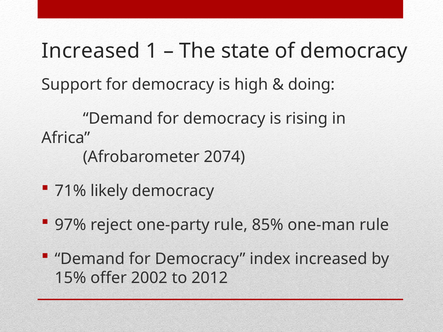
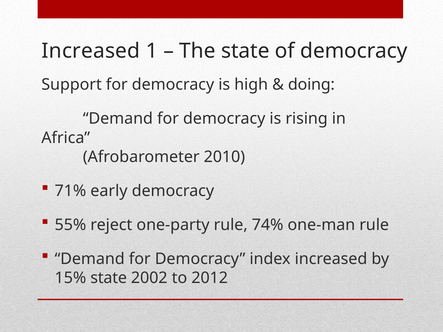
2074: 2074 -> 2010
likely: likely -> early
97%: 97% -> 55%
85%: 85% -> 74%
15% offer: offer -> state
